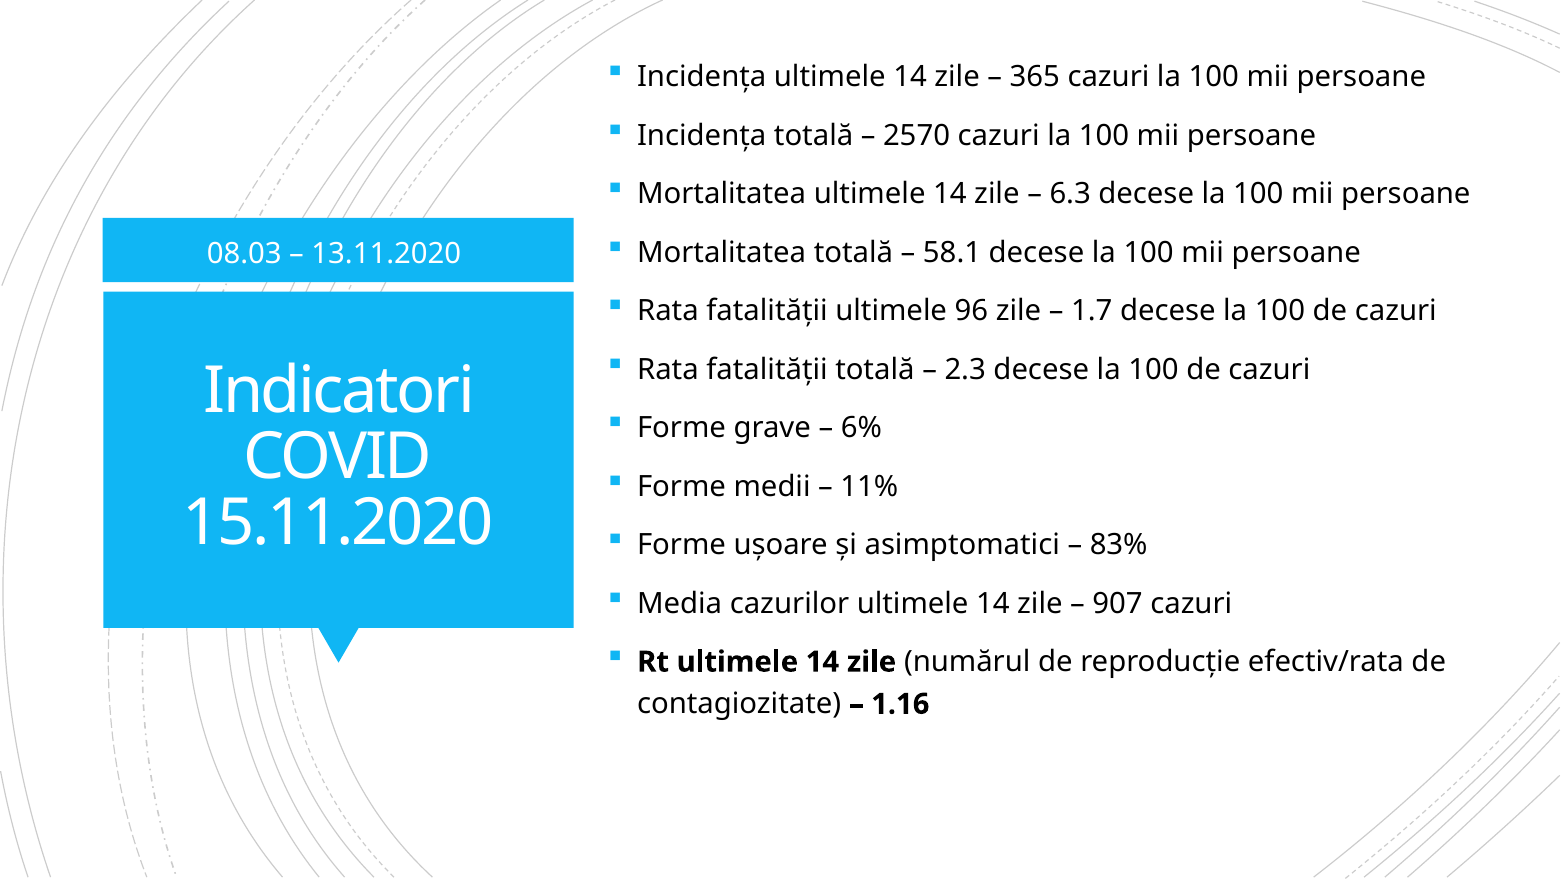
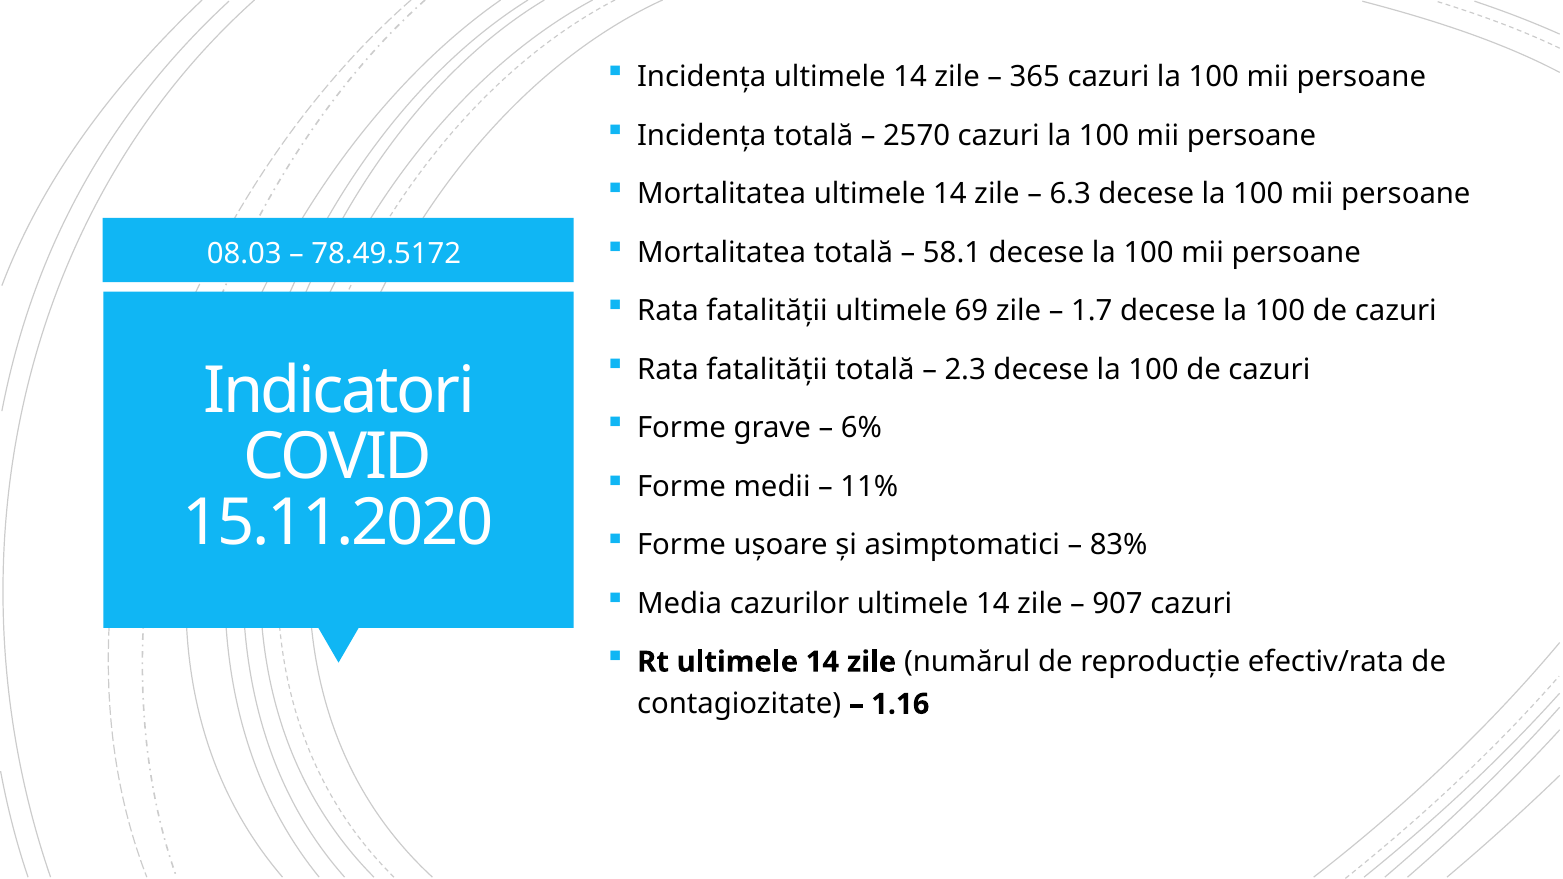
13.11.2020: 13.11.2020 -> 78.49.5172
96: 96 -> 69
